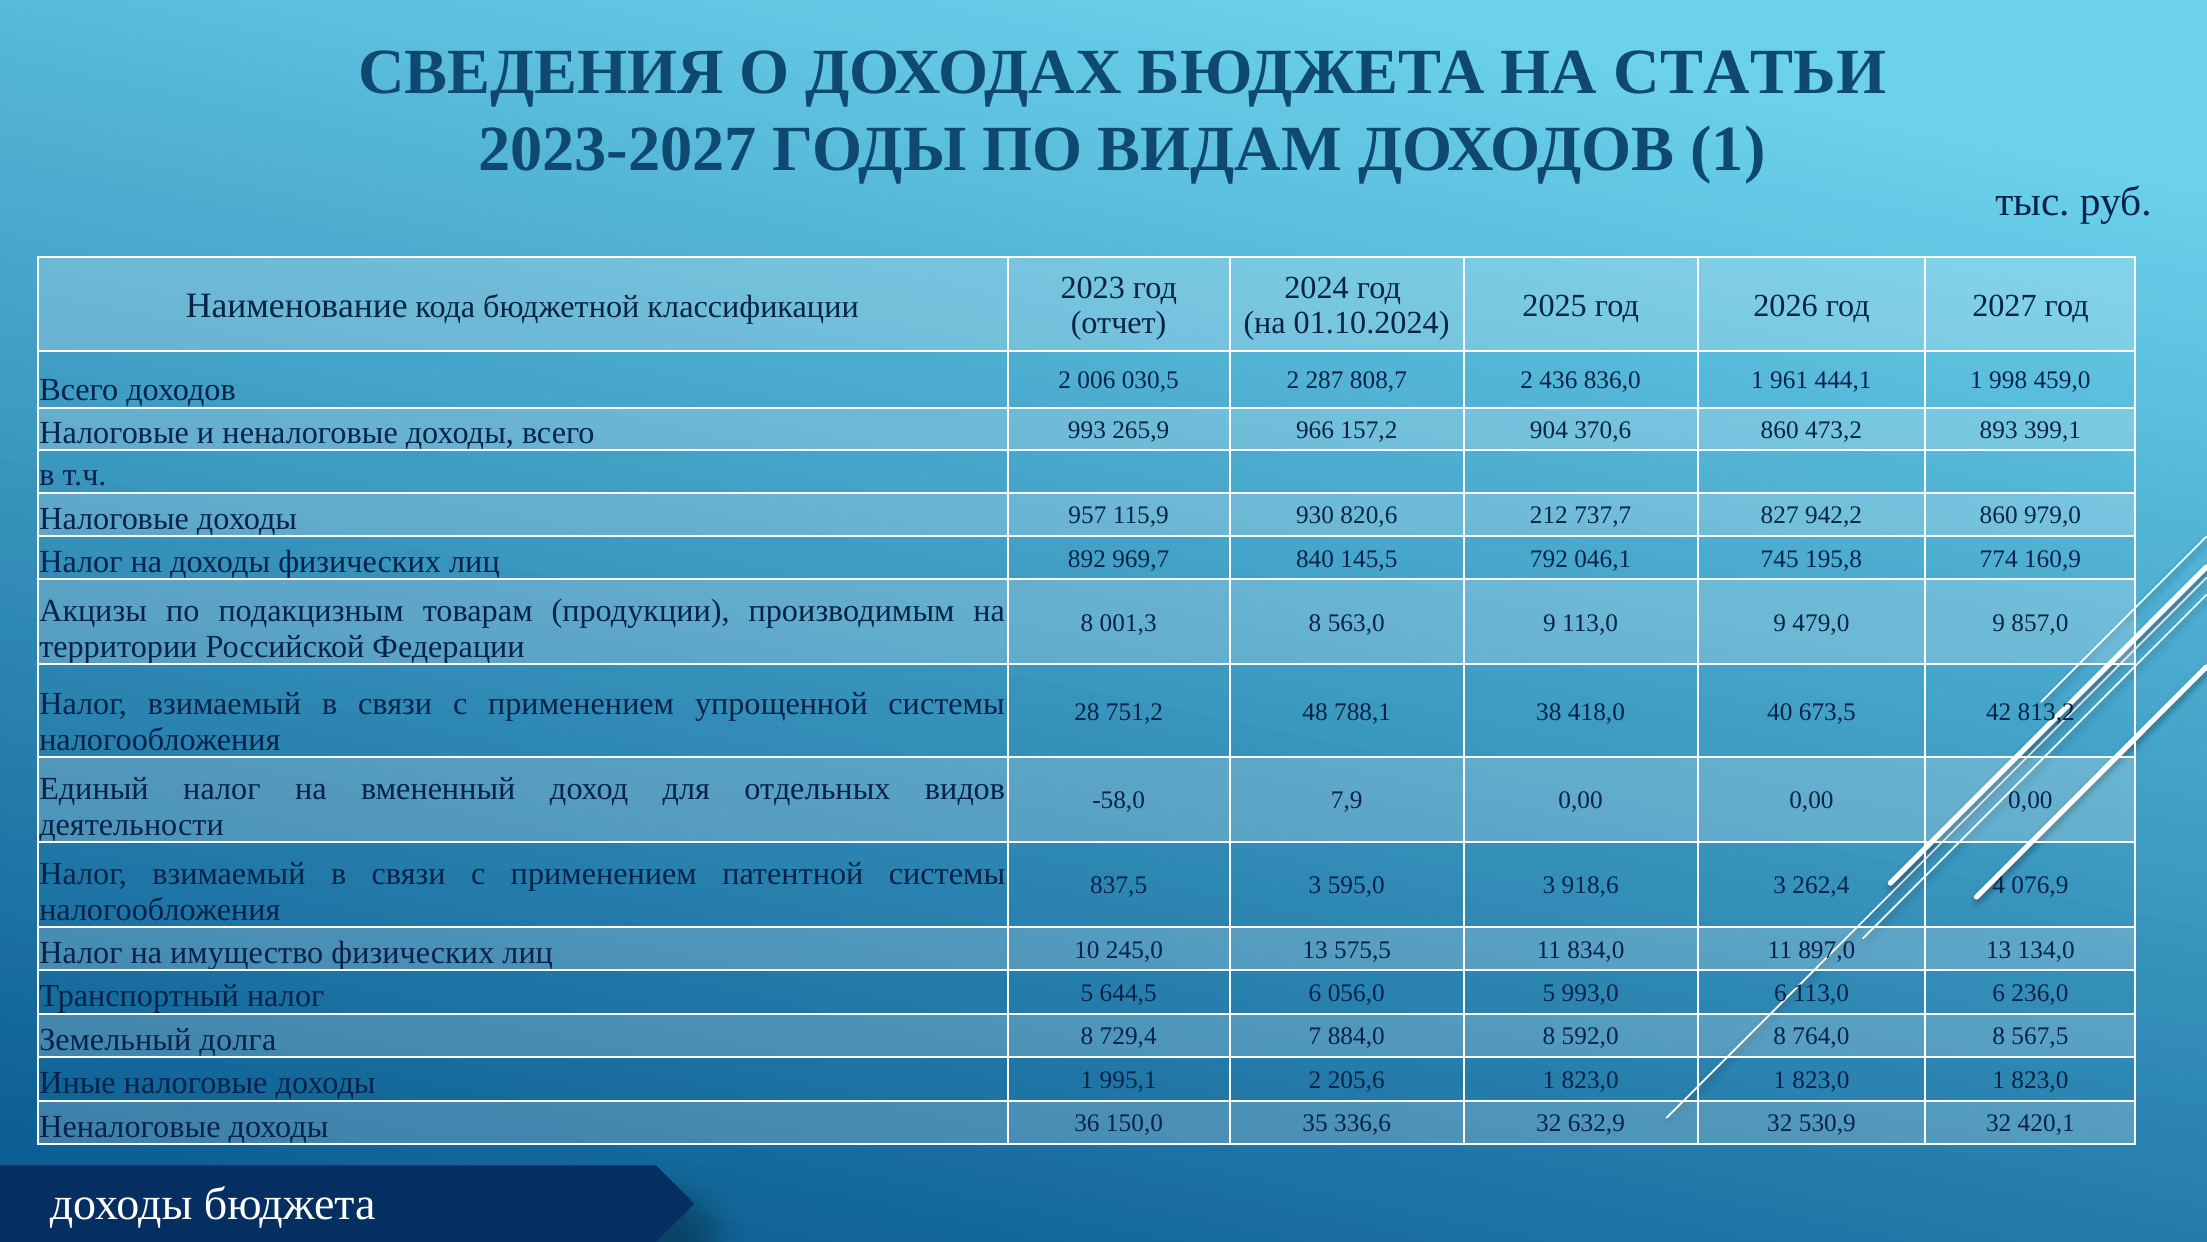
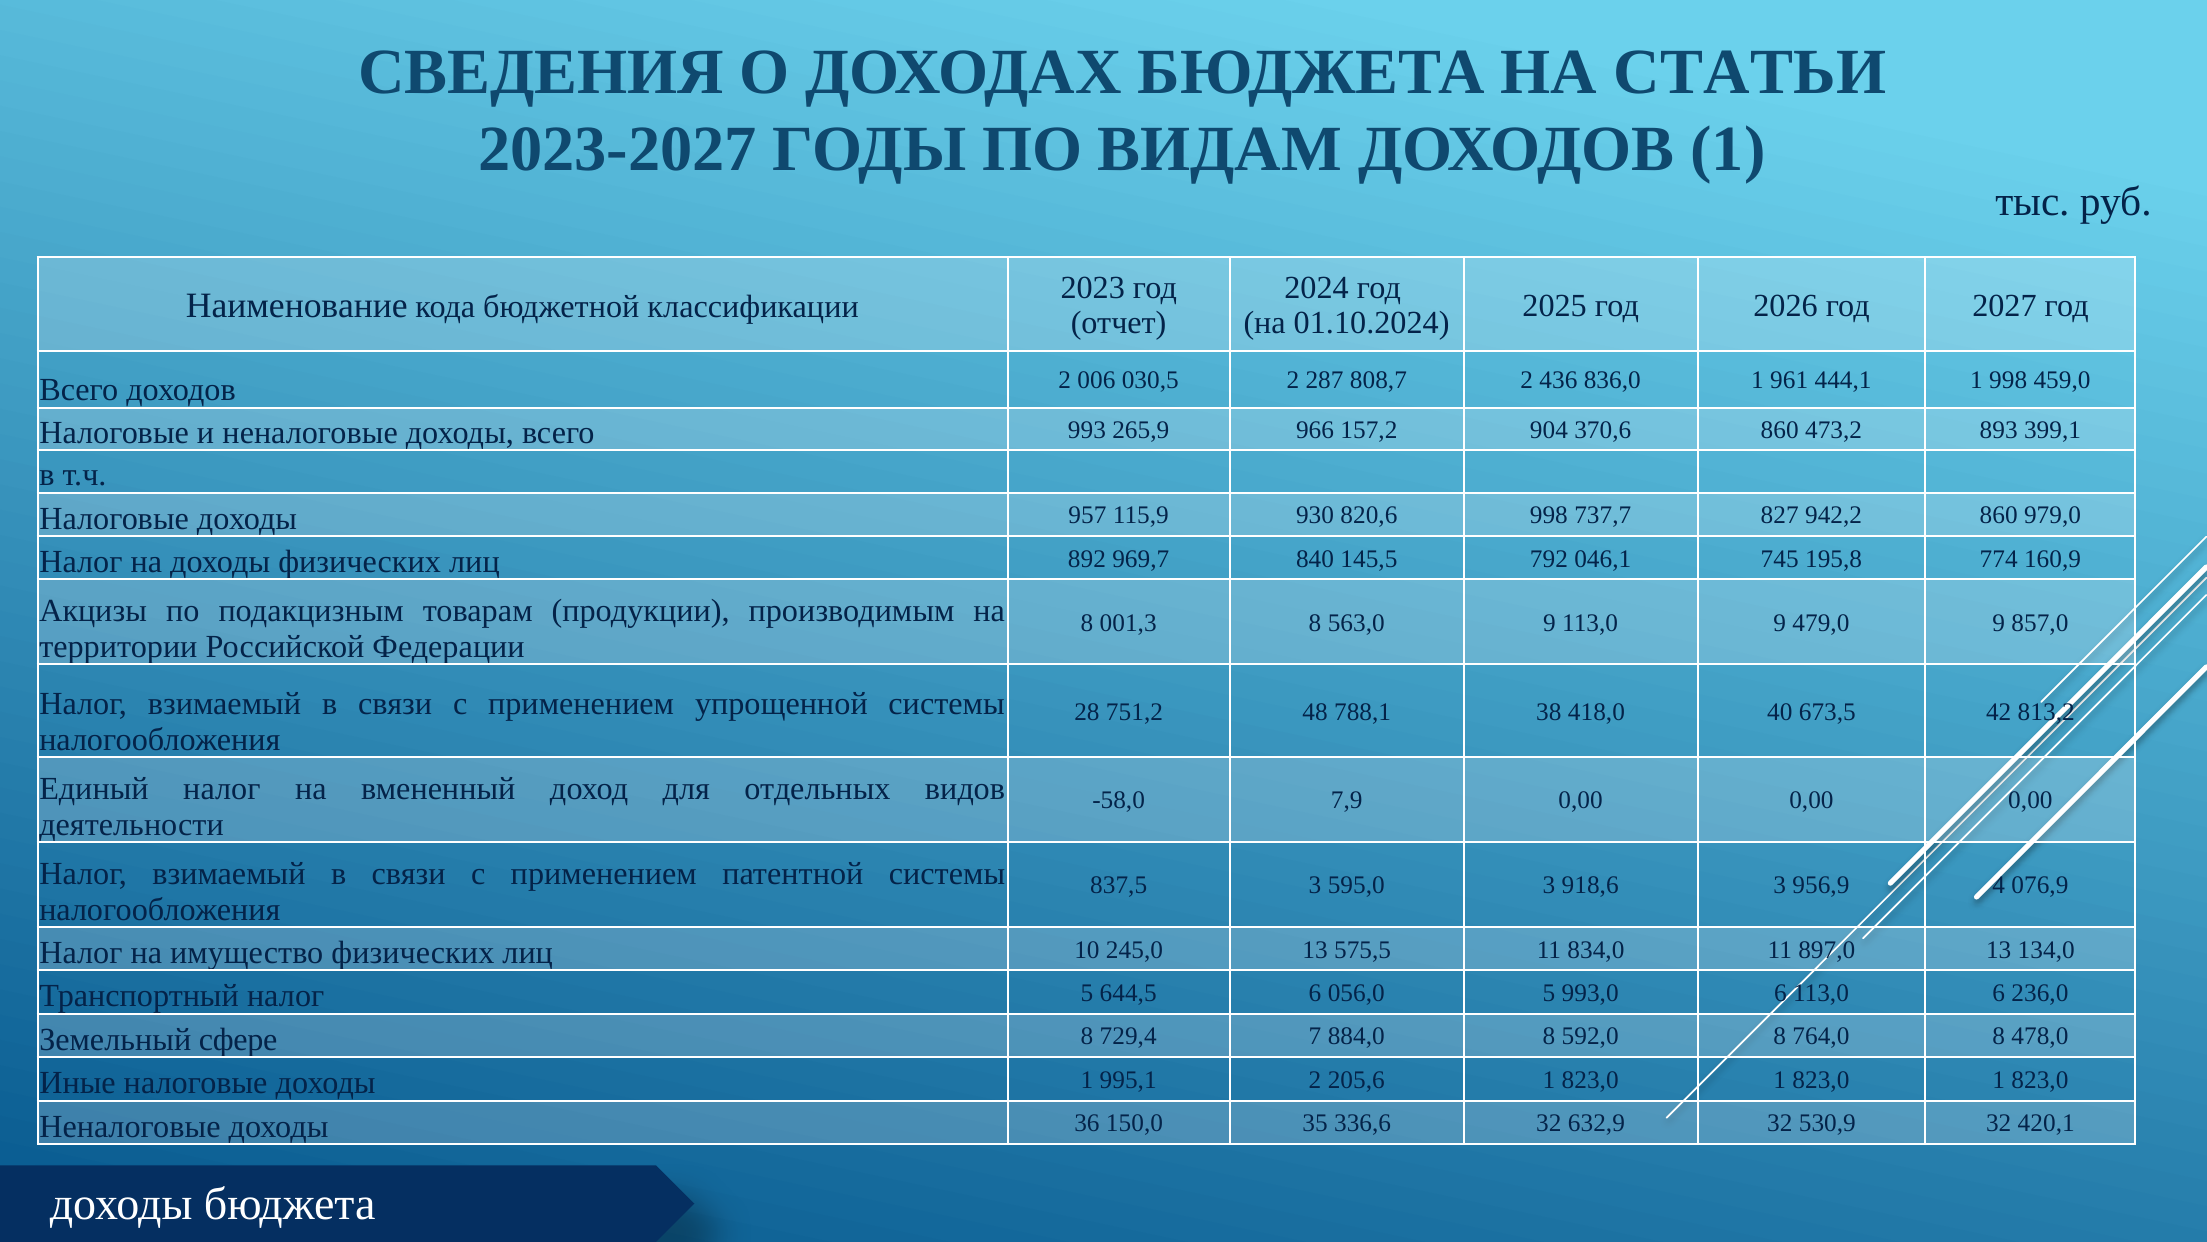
820,6 212: 212 -> 998
262,4: 262,4 -> 956,9
долга: долга -> сфере
567,5: 567,5 -> 478,0
